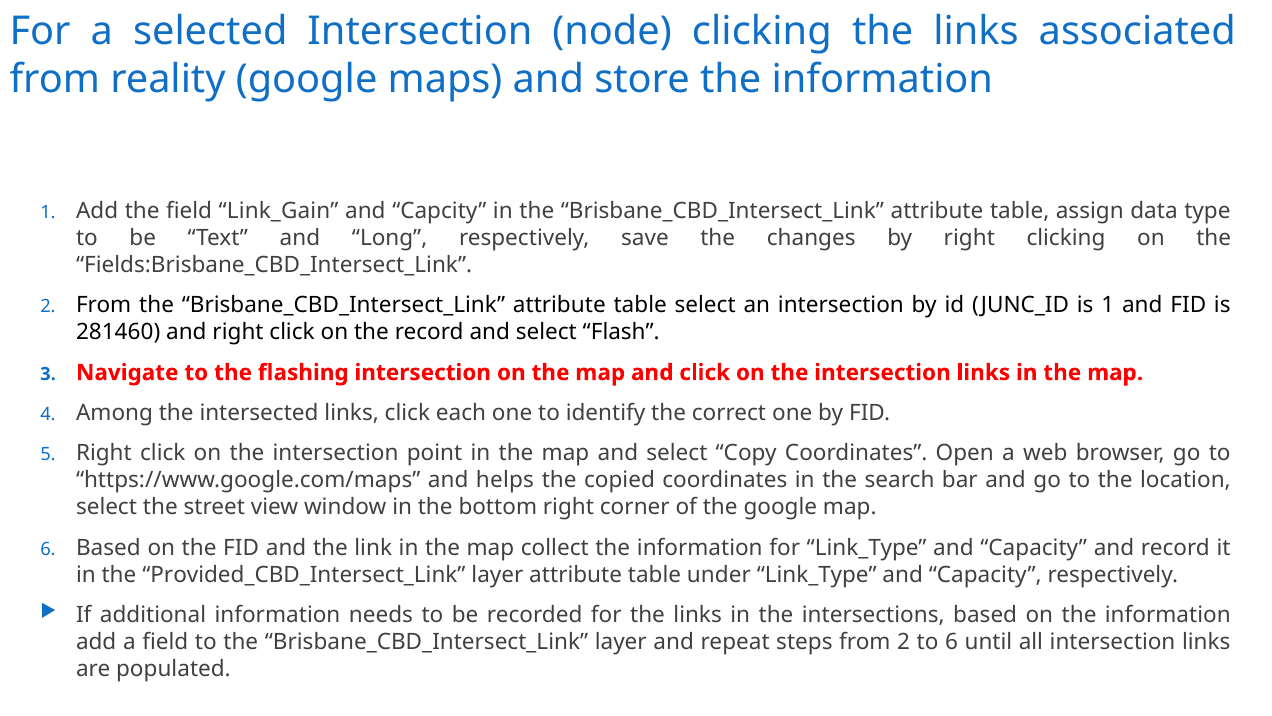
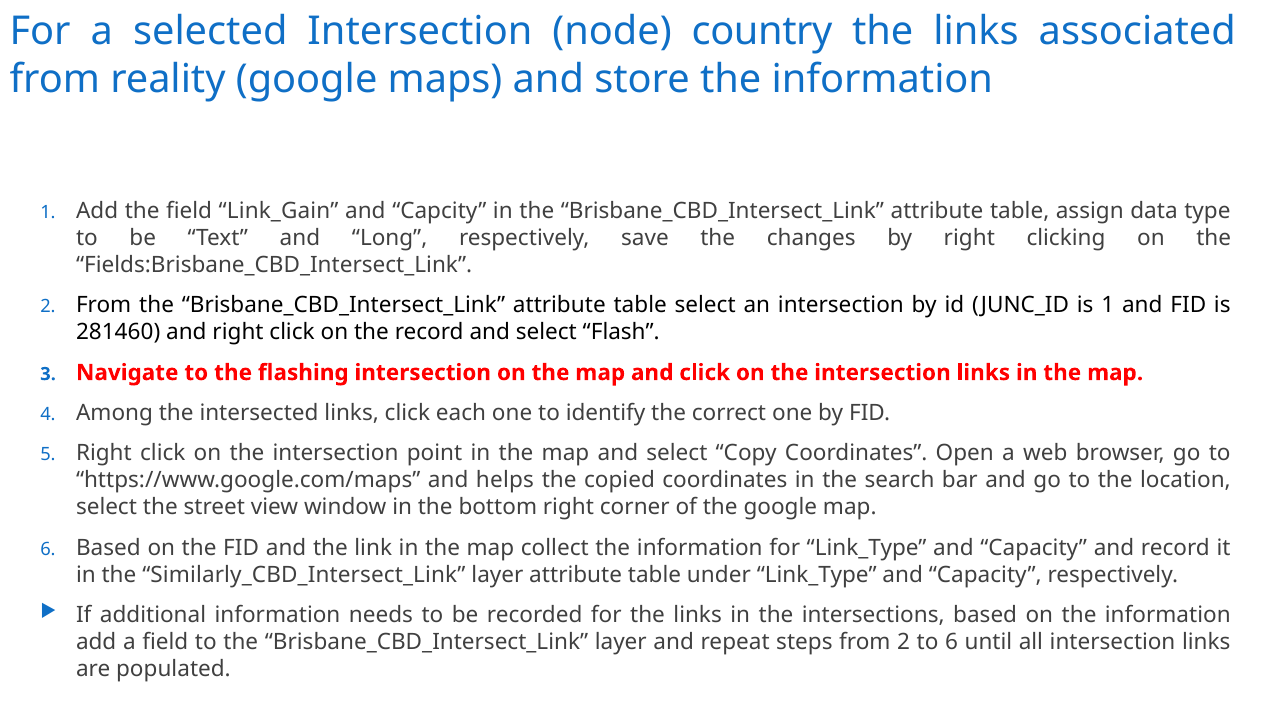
node clicking: clicking -> country
Provided_CBD_Intersect_Link: Provided_CBD_Intersect_Link -> Similarly_CBD_Intersect_Link
